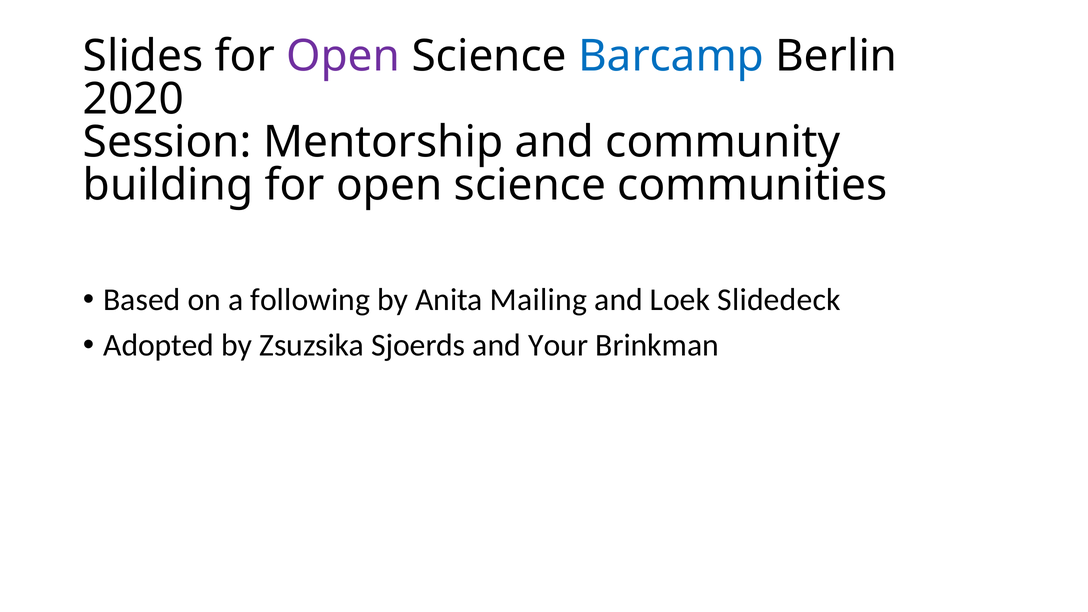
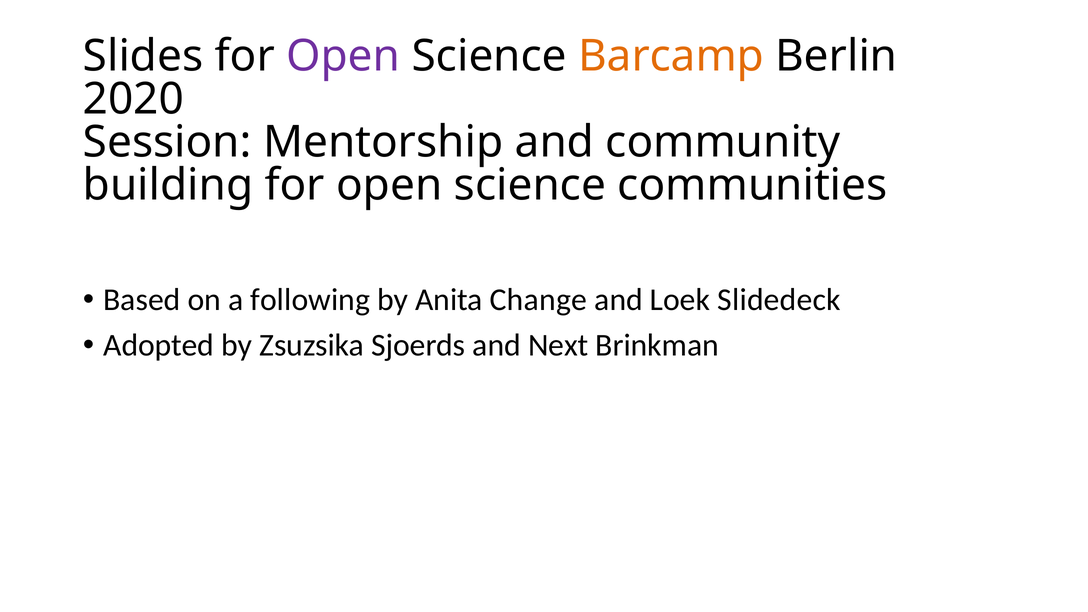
Barcamp colour: blue -> orange
Mailing: Mailing -> Change
Your: Your -> Next
